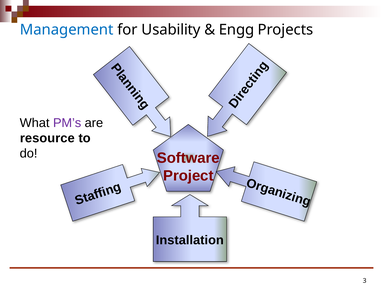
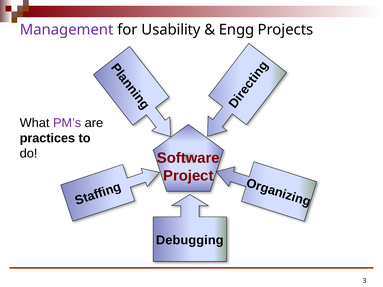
Management colour: blue -> purple
resource: resource -> practices
Installation: Installation -> Debugging
